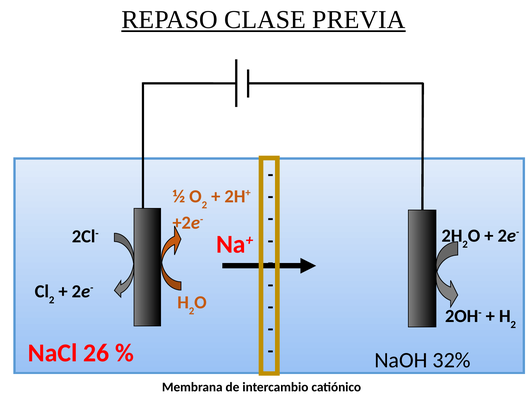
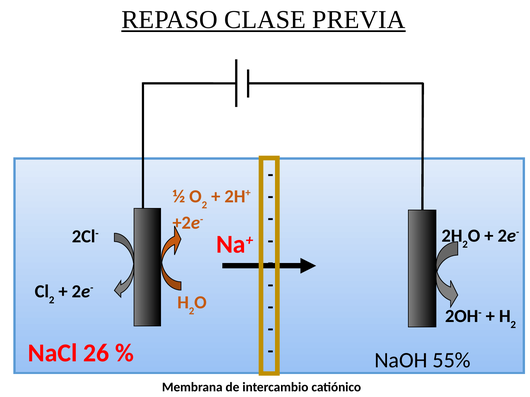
32%: 32% -> 55%
